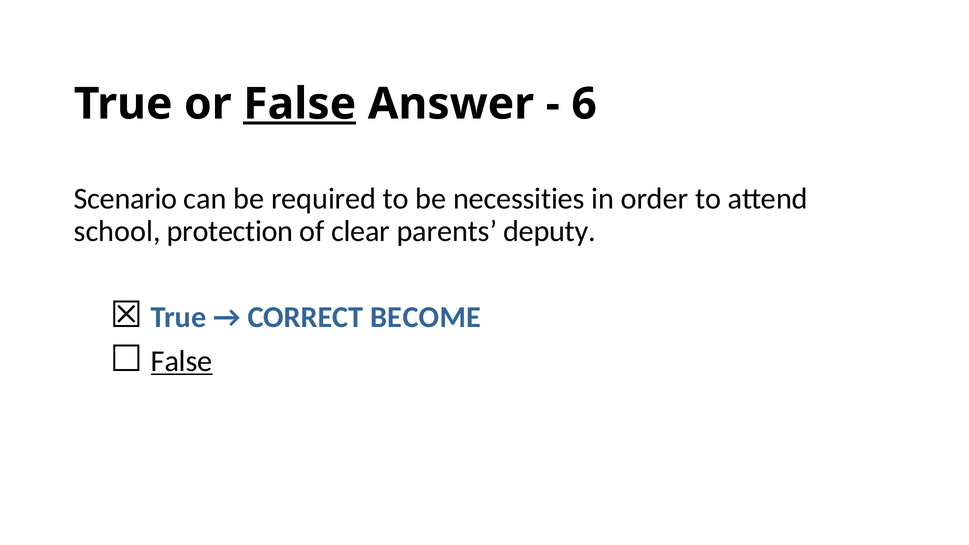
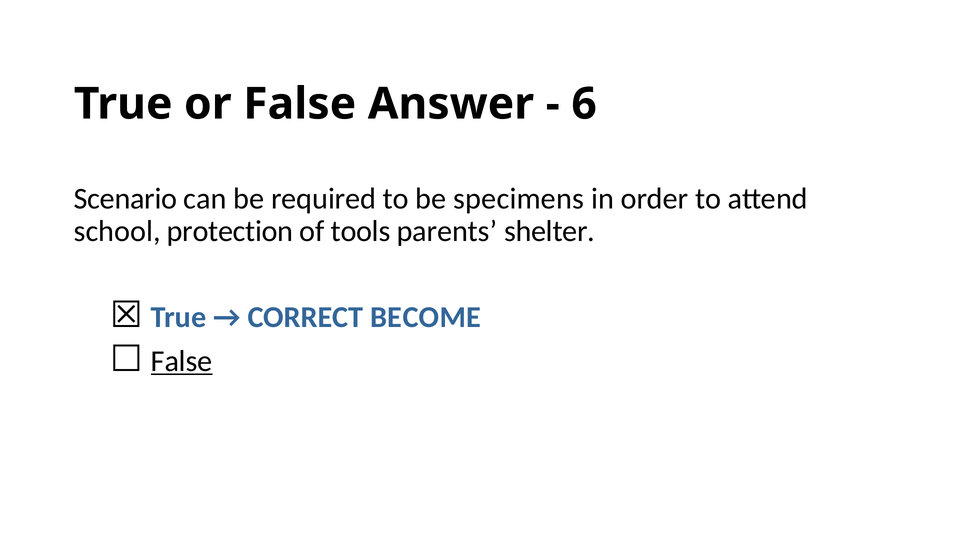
False at (300, 104) underline: present -> none
necessities: necessities -> specimens
clear: clear -> tools
deputy: deputy -> shelter
